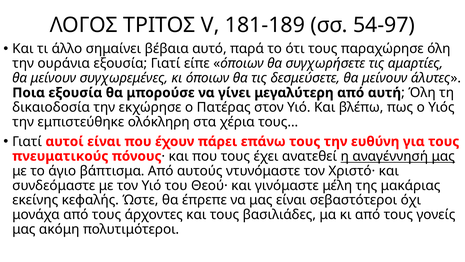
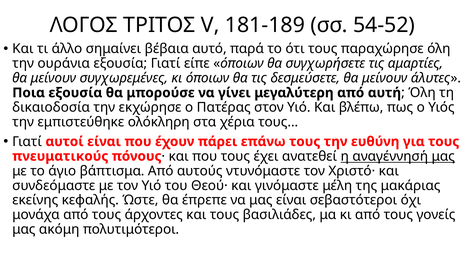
54-97: 54-97 -> 54-52
